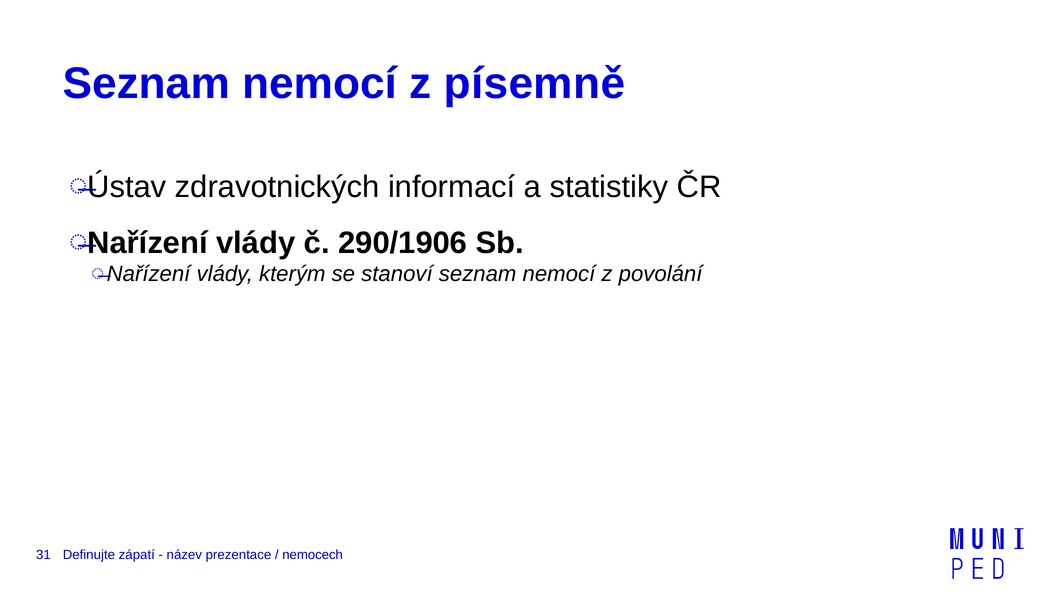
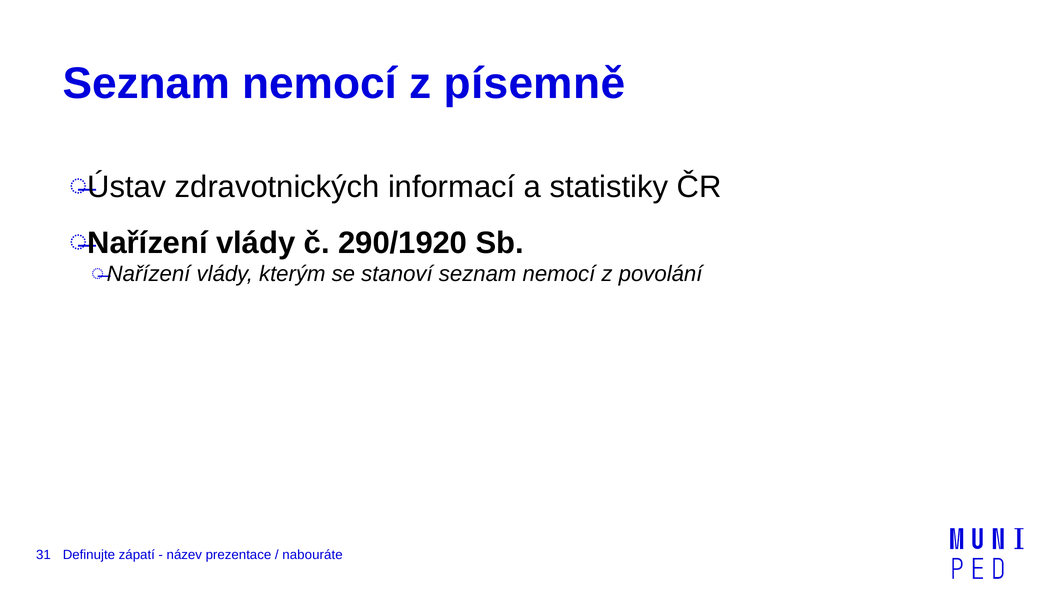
290/1906: 290/1906 -> 290/1920
nemocech: nemocech -> nabouráte
